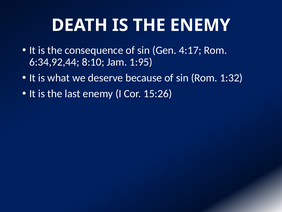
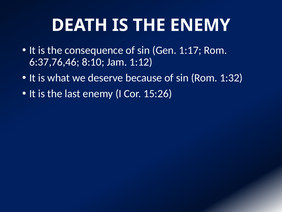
4:17: 4:17 -> 1:17
6:34,92,44: 6:34,92,44 -> 6:37,76,46
1:95: 1:95 -> 1:12
